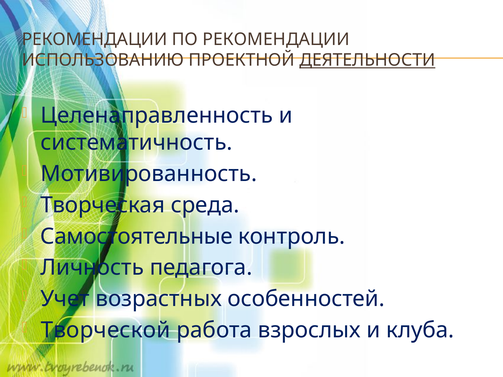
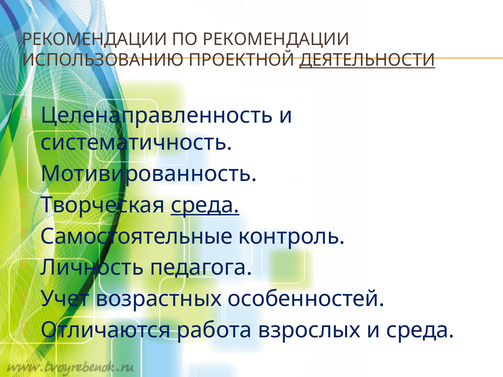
среда at (205, 205) underline: none -> present
Творческой: Творческой -> Отличаются
и клуба: клуба -> среда
